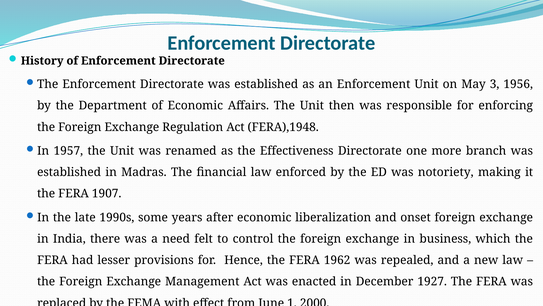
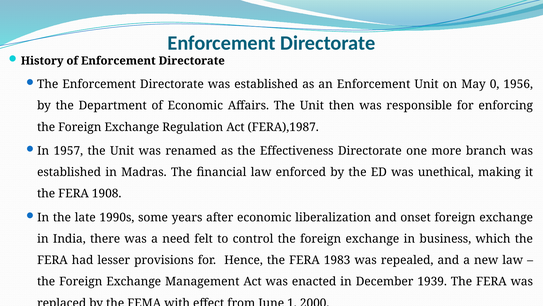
3: 3 -> 0
FERA),1948: FERA),1948 -> FERA),1987
notoriety: notoriety -> unethical
1907: 1907 -> 1908
1962: 1962 -> 1983
1927: 1927 -> 1939
